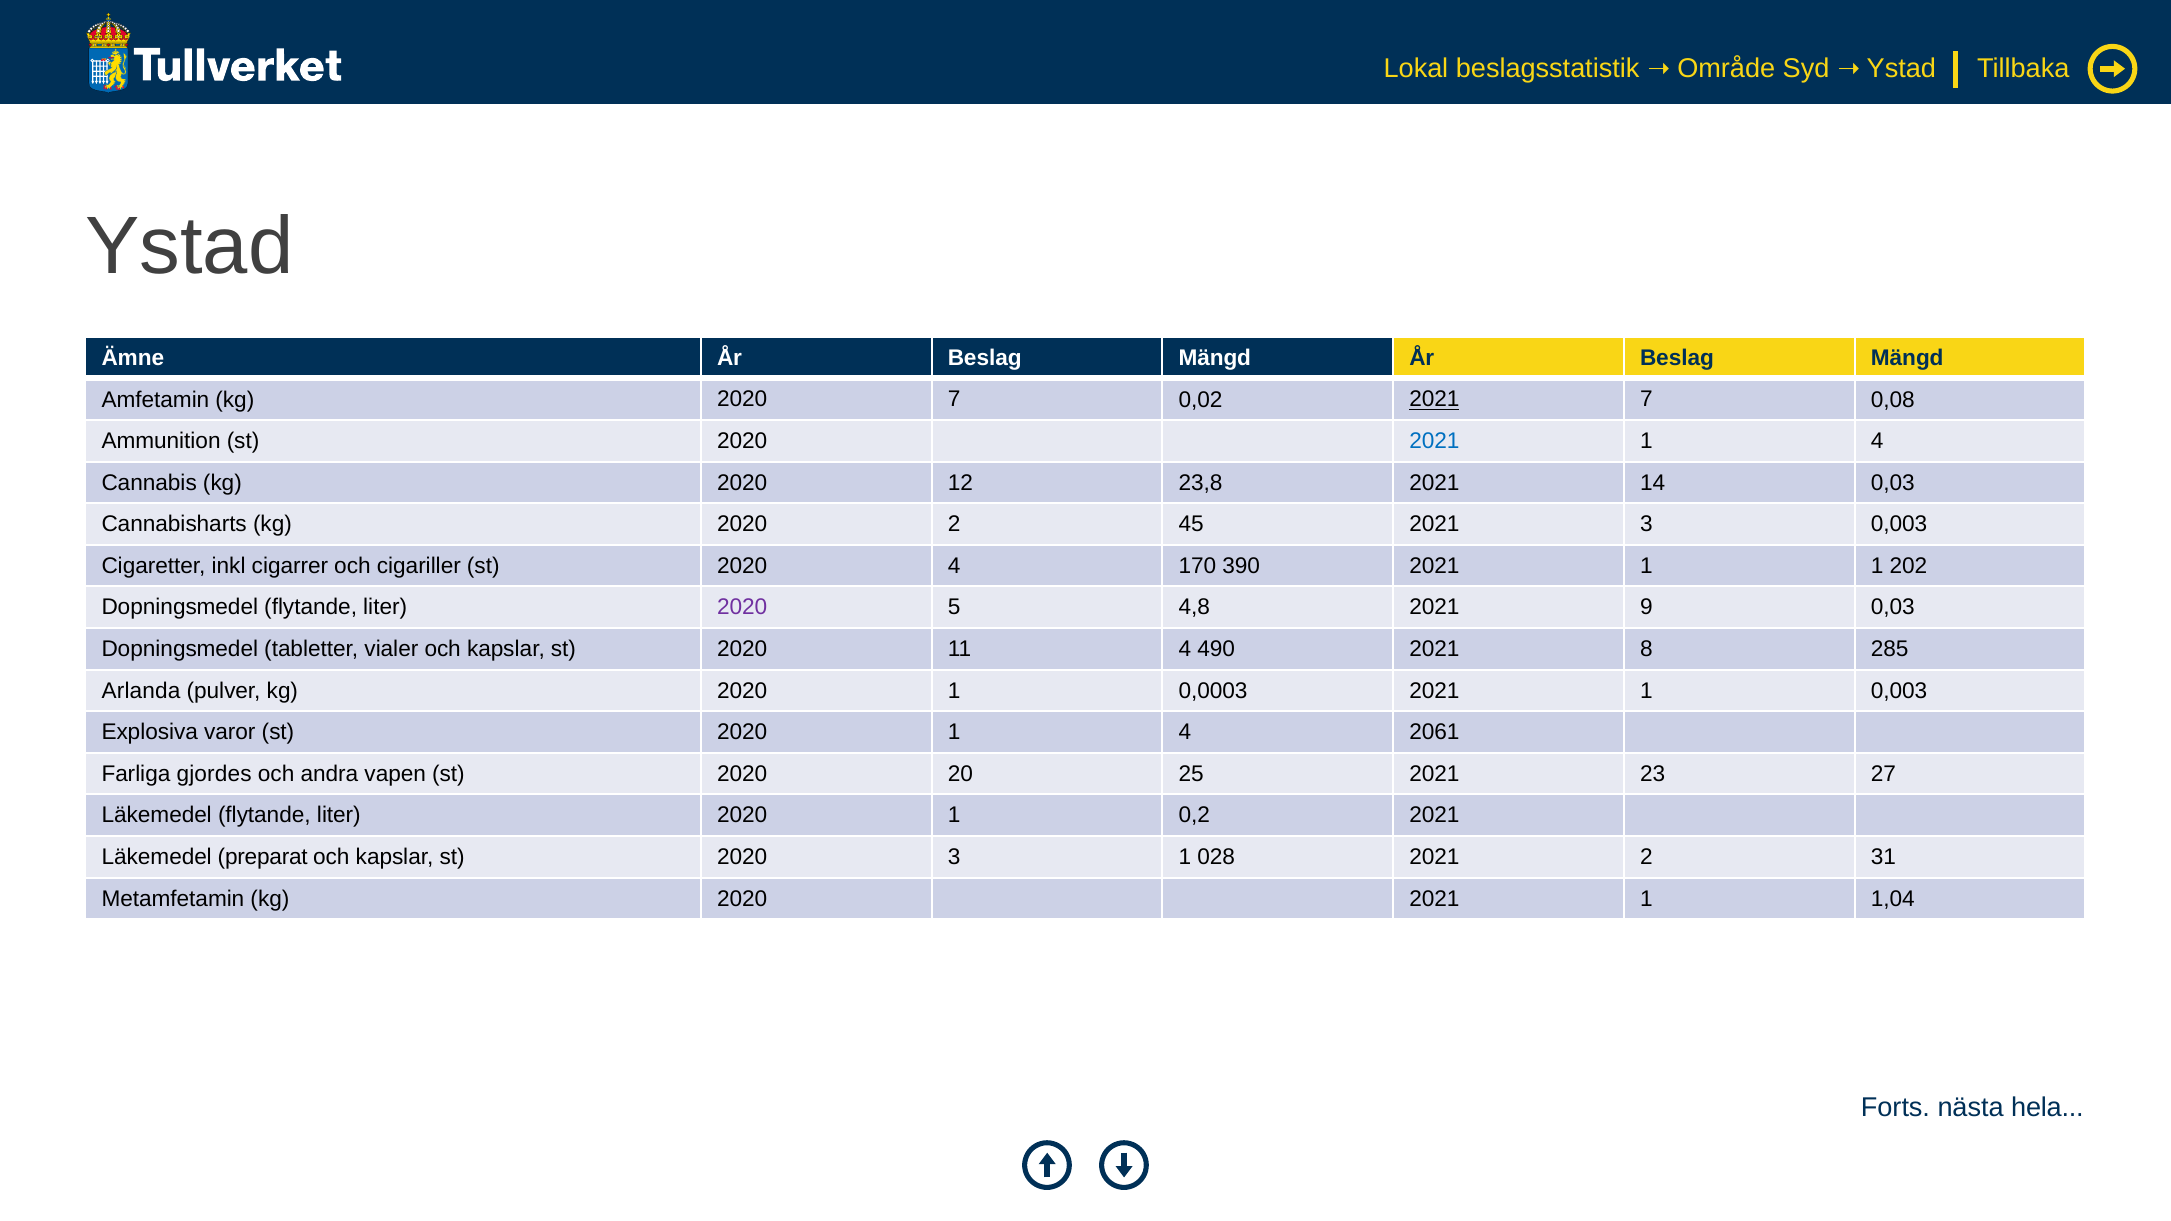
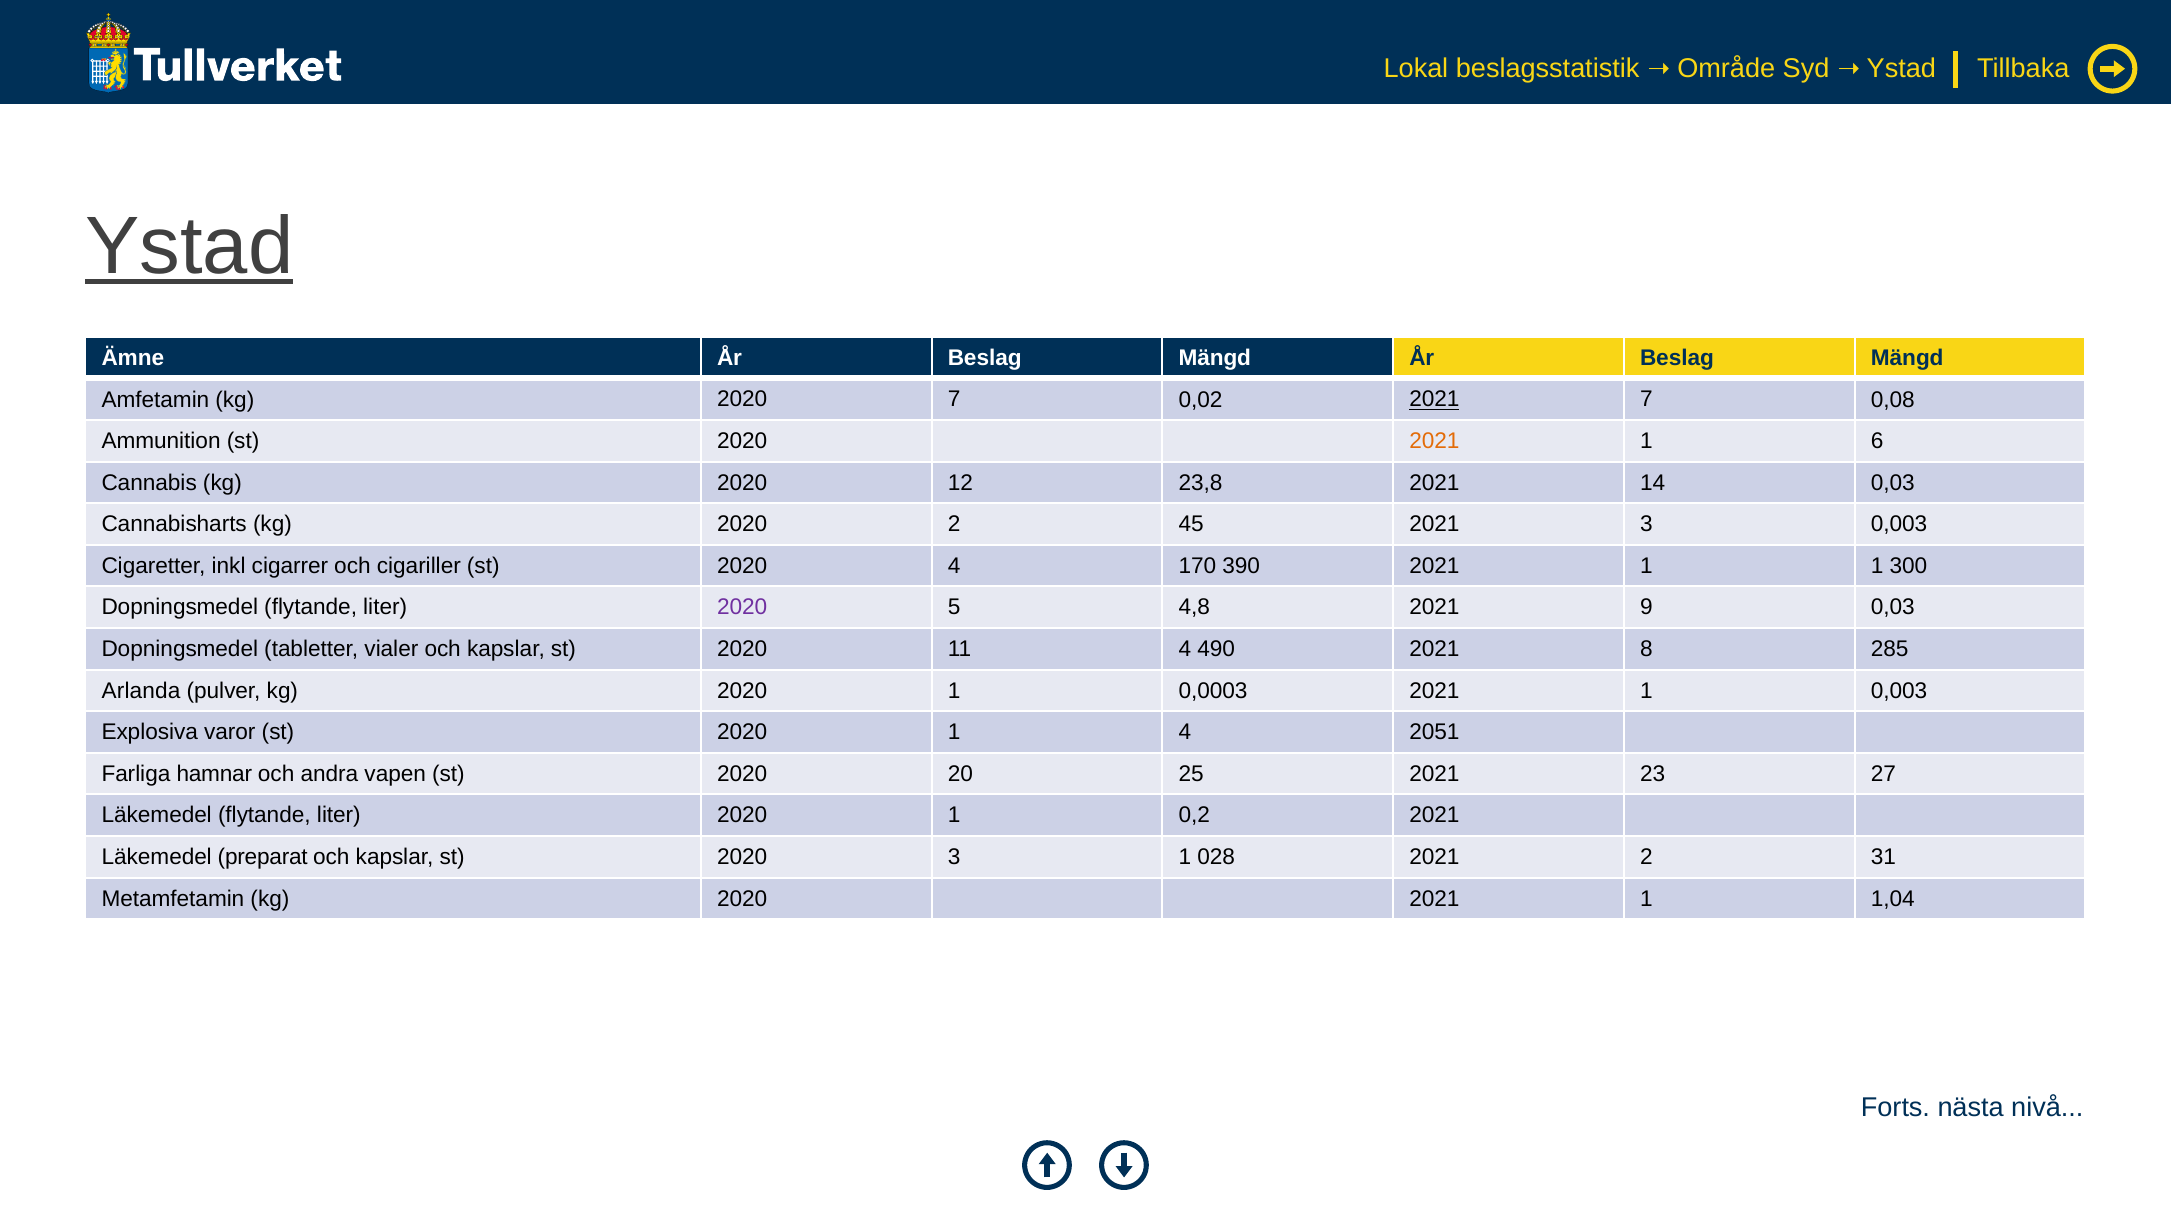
Ystad at (189, 247) underline: none -> present
2021 at (1434, 441) colour: blue -> orange
4 at (1877, 441): 4 -> 6
202: 202 -> 300
2061: 2061 -> 2051
gjordes: gjordes -> hamnar
hela: hela -> nivå
